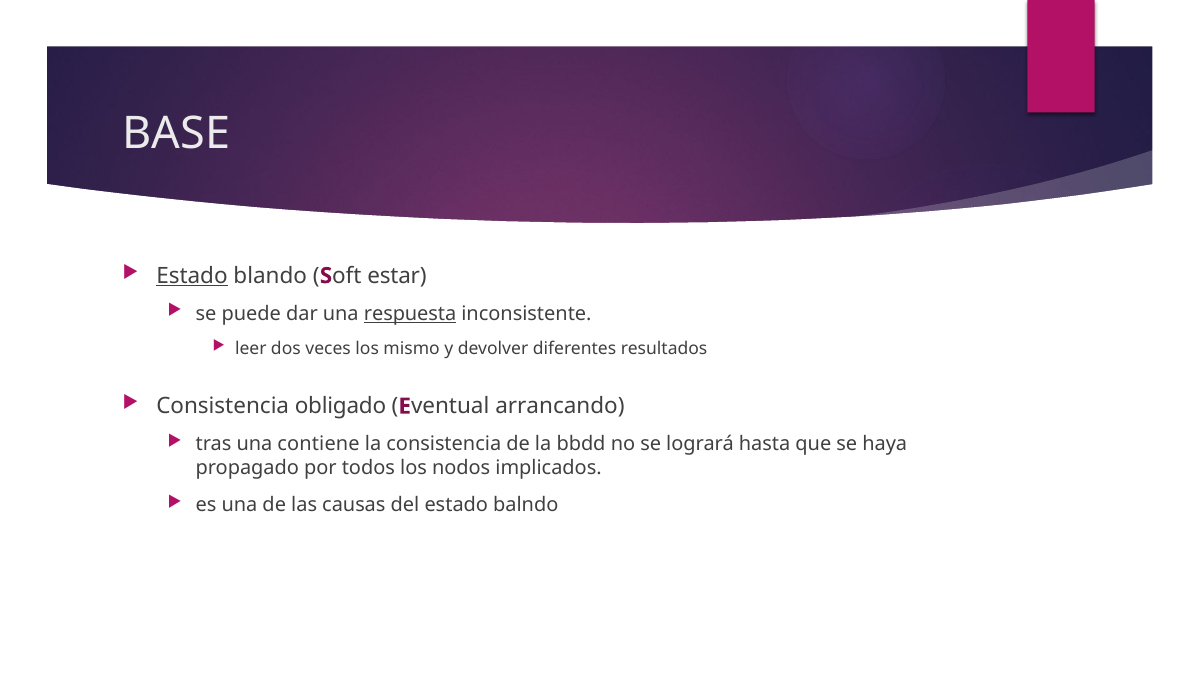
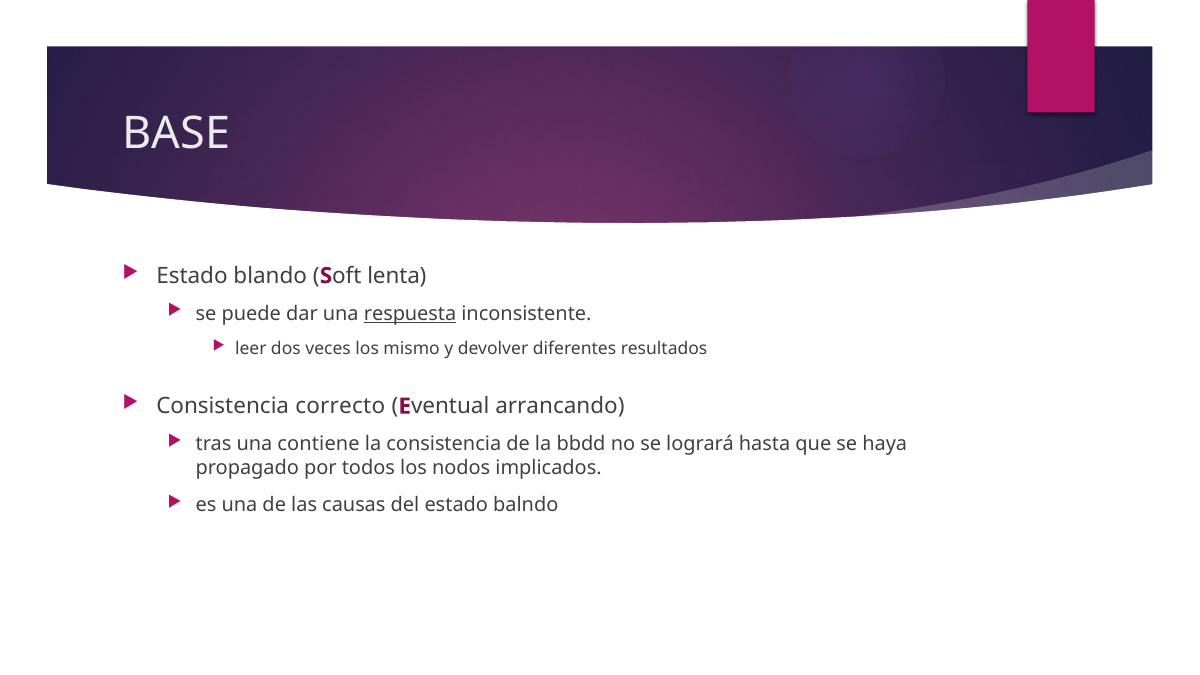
Estado at (192, 276) underline: present -> none
estar: estar -> lenta
obligado: obligado -> correcto
